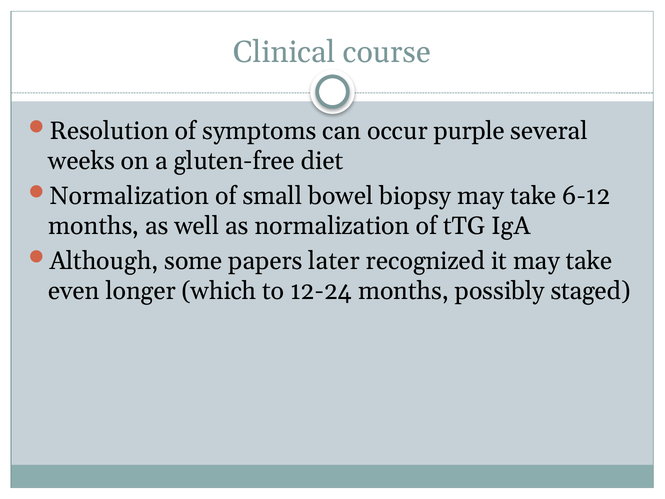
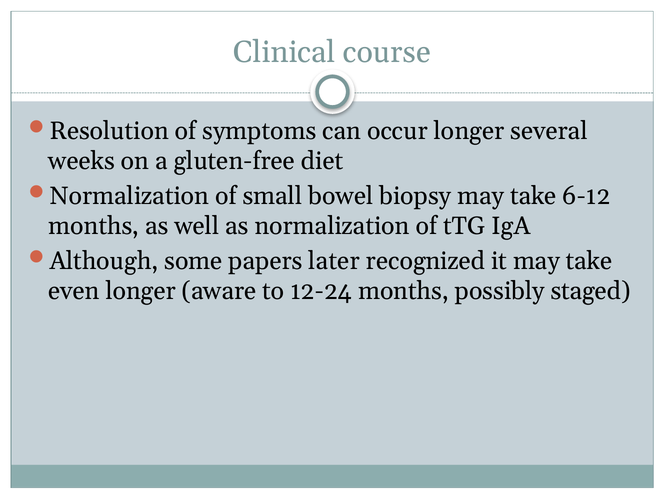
occur purple: purple -> longer
which: which -> aware
